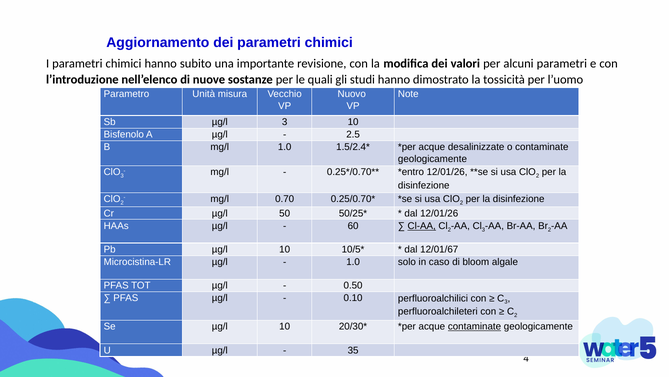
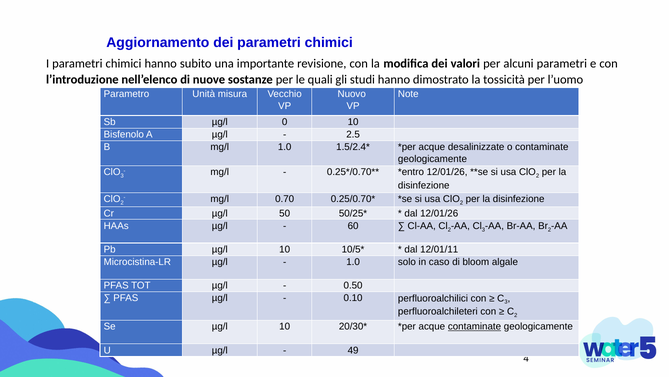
µg/l 3: 3 -> 0
Cl-AA underline: present -> none
12/01/67: 12/01/67 -> 12/01/11
35: 35 -> 49
